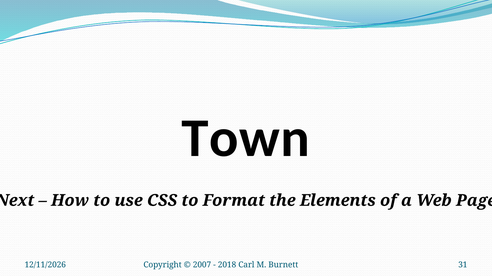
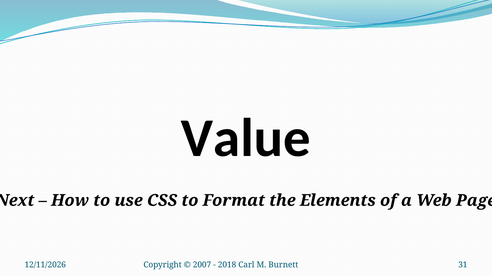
Town: Town -> Value
